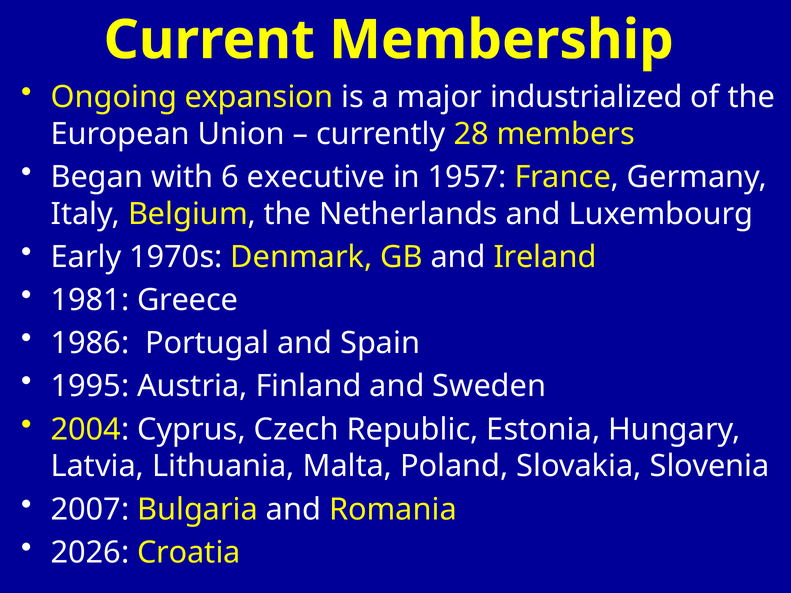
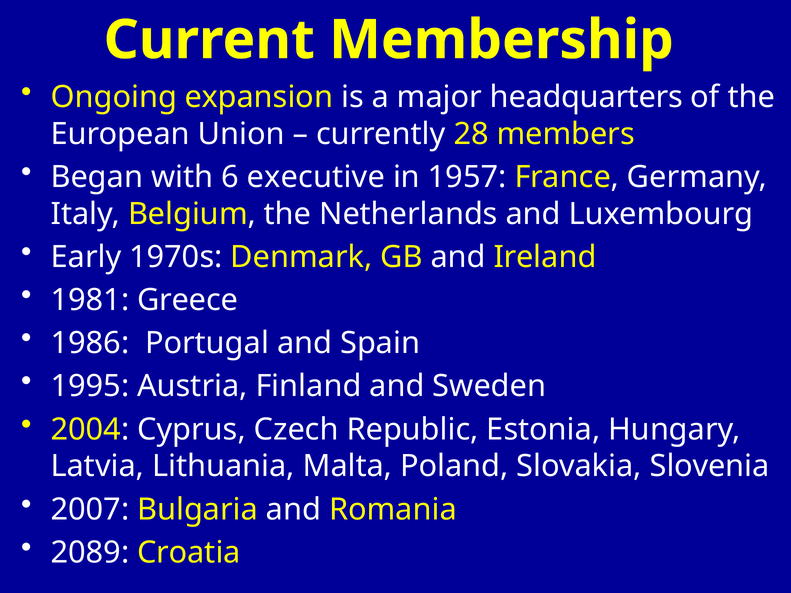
industrialized: industrialized -> headquarters
2026: 2026 -> 2089
